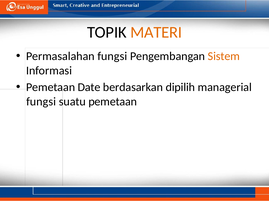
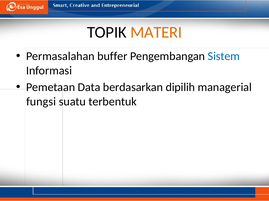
Permasalahan fungsi: fungsi -> buffer
Sistem colour: orange -> blue
Date: Date -> Data
suatu pemetaan: pemetaan -> terbentuk
